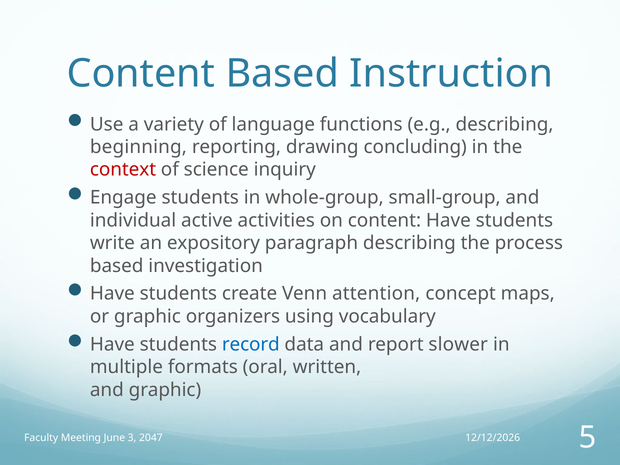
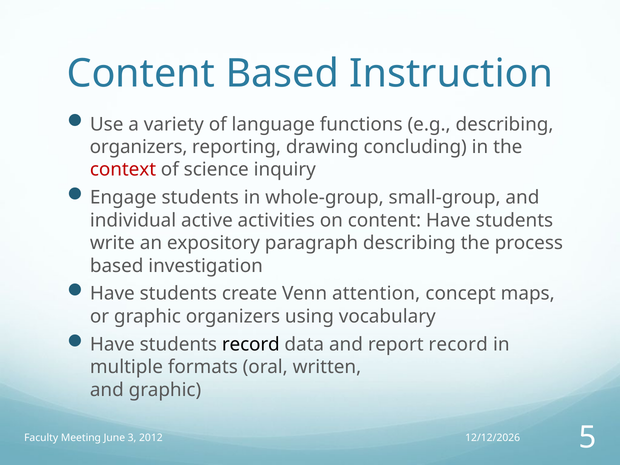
beginning at (138, 147): beginning -> organizers
record at (251, 344) colour: blue -> black
report slower: slower -> record
2047: 2047 -> 2012
